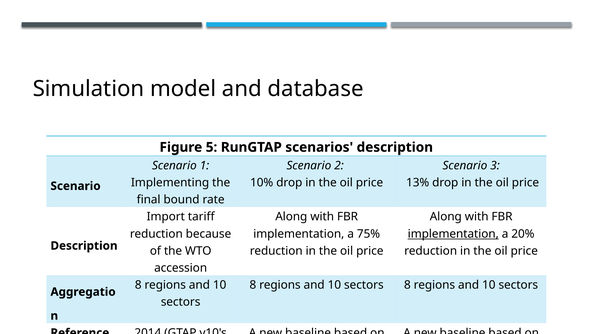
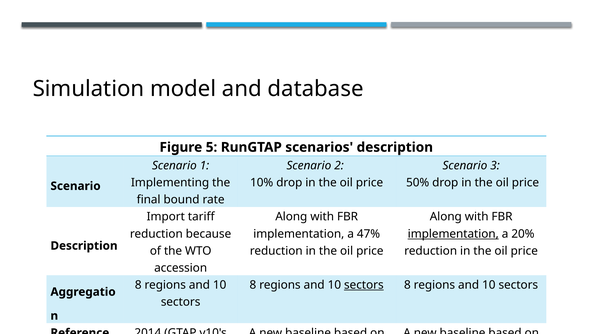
13%: 13% -> 50%
75%: 75% -> 47%
sectors at (364, 285) underline: none -> present
